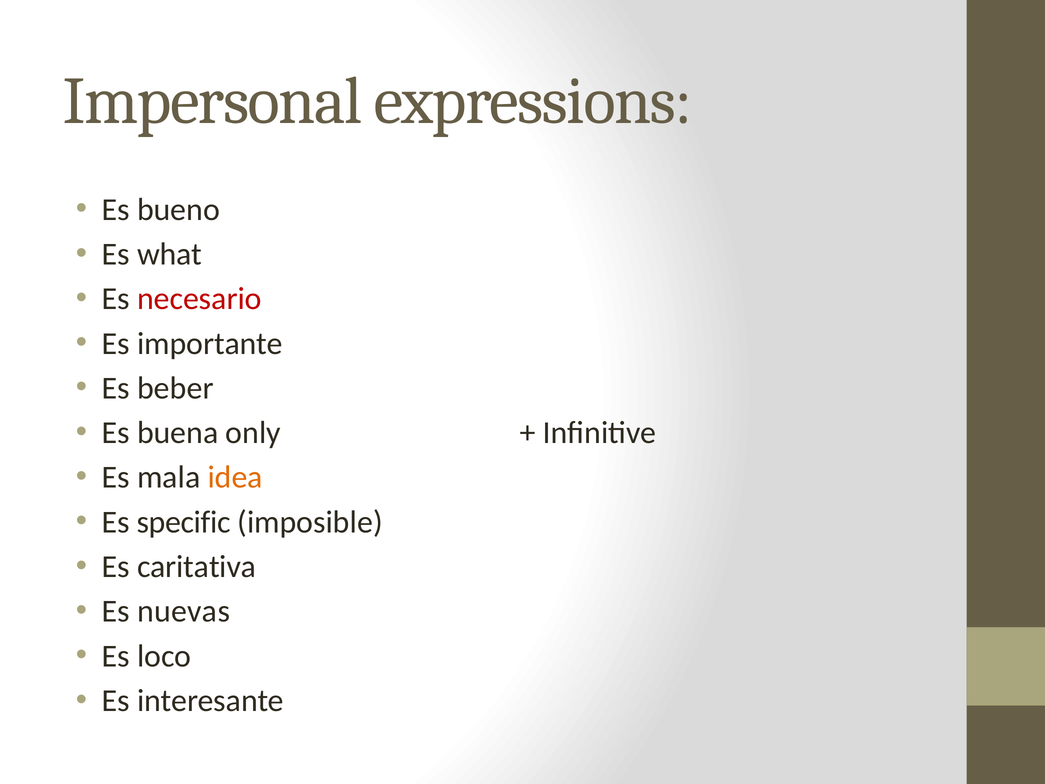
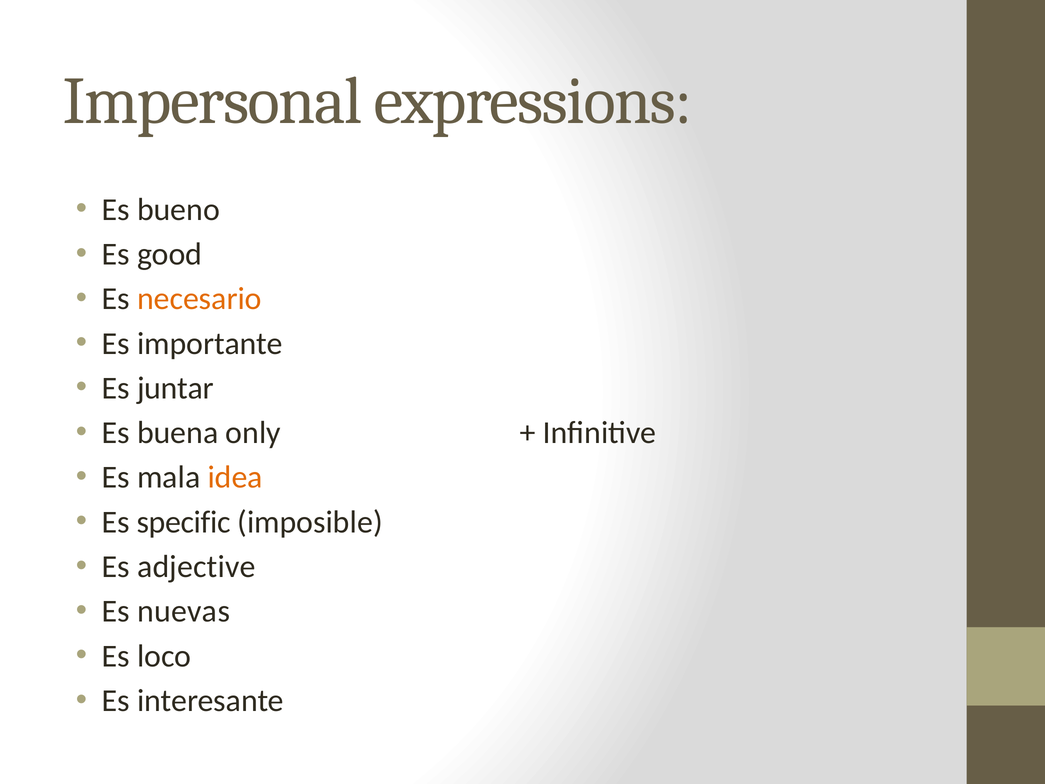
what: what -> good
necesario colour: red -> orange
beber: beber -> juntar
caritativa: caritativa -> adjective
